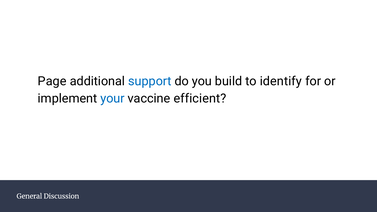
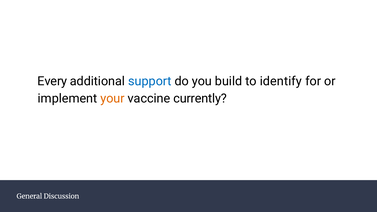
Page: Page -> Every
your colour: blue -> orange
efficient: efficient -> currently
